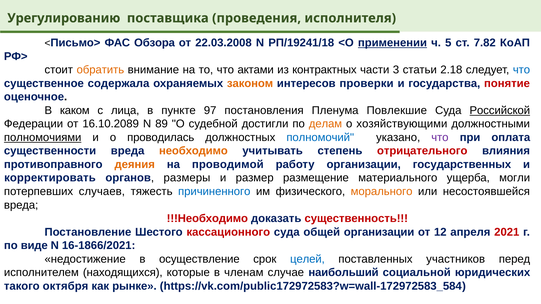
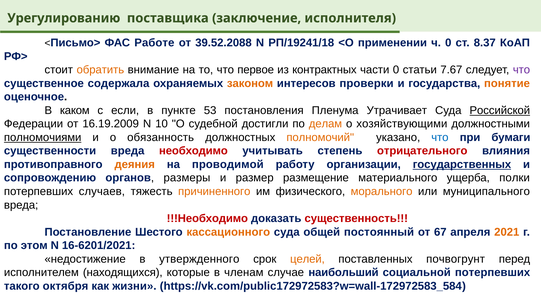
проведения: проведения -> заключение
Обзора: Обзора -> Работе
22.03.2008: 22.03.2008 -> 39.52.2088
применении underline: present -> none
ч 5: 5 -> 0
7.82: 7.82 -> 8.37
актами: актами -> первое
части 3: 3 -> 0
2.18: 2.18 -> 7.67
что at (521, 70) colour: blue -> purple
понятие colour: red -> orange
лица: лица -> если
97: 97 -> 53
Повлекшие: Повлекшие -> Утрачивает
16.10.2089: 16.10.2089 -> 16.19.2009
89: 89 -> 10
проводилась: проводилась -> обязанность
полномочий colour: blue -> orange
что at (440, 138) colour: purple -> blue
оплата: оплата -> бумаги
необходимо colour: orange -> red
государственных underline: none -> present
корректировать: корректировать -> сопровождению
могли: могли -> полки
причиненного colour: blue -> orange
несостоявшейся: несостоявшейся -> муниципального
кассационного colour: red -> orange
общей организации: организации -> постоянный
12: 12 -> 67
2021 colour: red -> orange
виде: виде -> этом
16-1866/2021: 16-1866/2021 -> 16-6201/2021
осуществление: осуществление -> утвержденного
целей colour: blue -> orange
участников: участников -> почвогрунт
социальной юридических: юридических -> потерпевших
рынке: рынке -> жизни
